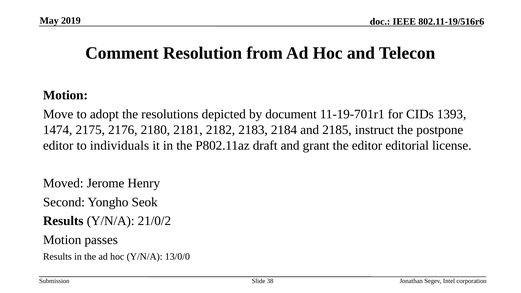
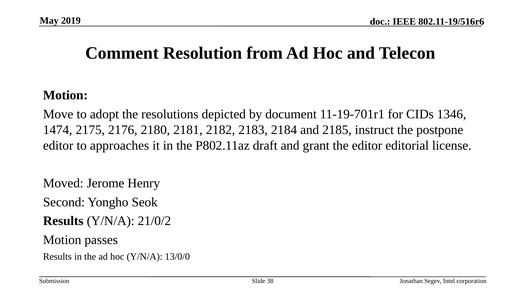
1393: 1393 -> 1346
individuals: individuals -> approaches
